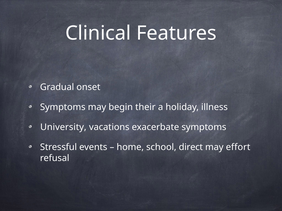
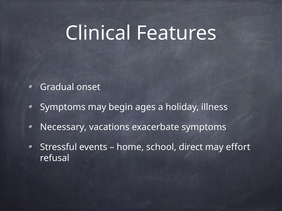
their: their -> ages
University: University -> Necessary
